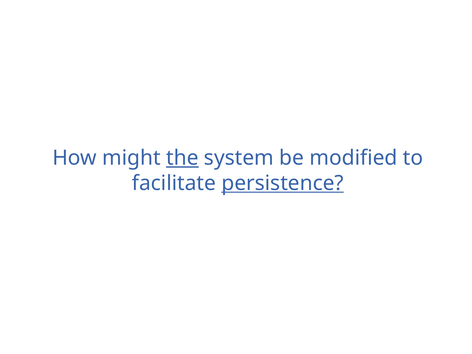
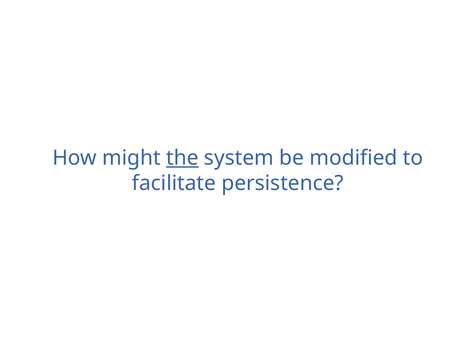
persistence underline: present -> none
